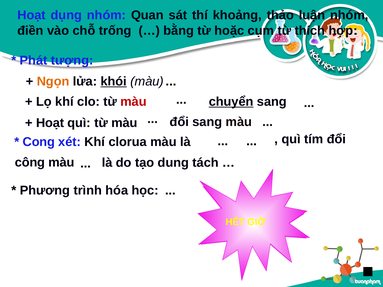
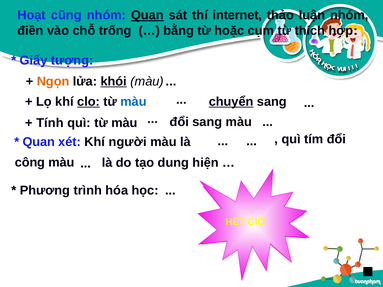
dụng: dụng -> cũng
Quan at (147, 15) underline: none -> present
khoảng: khoảng -> internet
Phát: Phát -> Giấy
clo underline: none -> present
màu at (134, 102) colour: red -> blue
Hoạt at (50, 123): Hoạt -> Tính
Cong at (39, 142): Cong -> Quan
clorua: clorua -> người
tách: tách -> hiện
